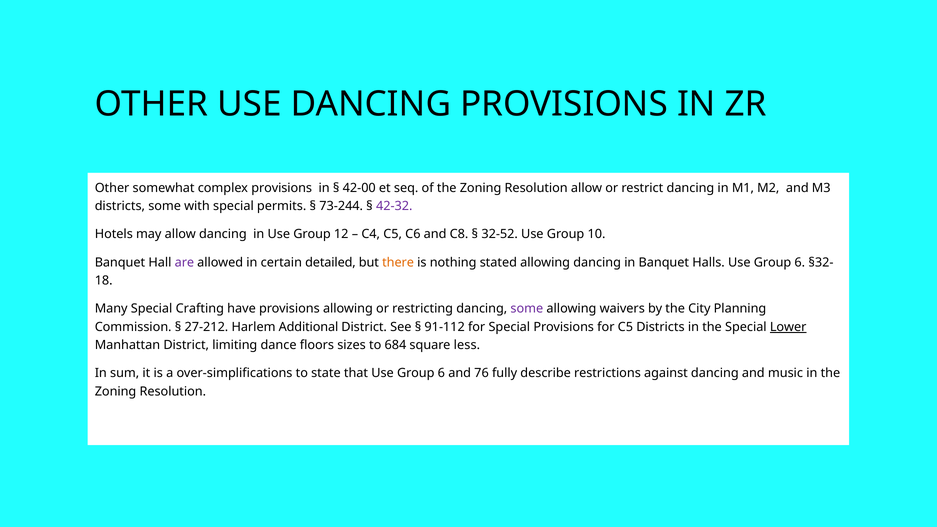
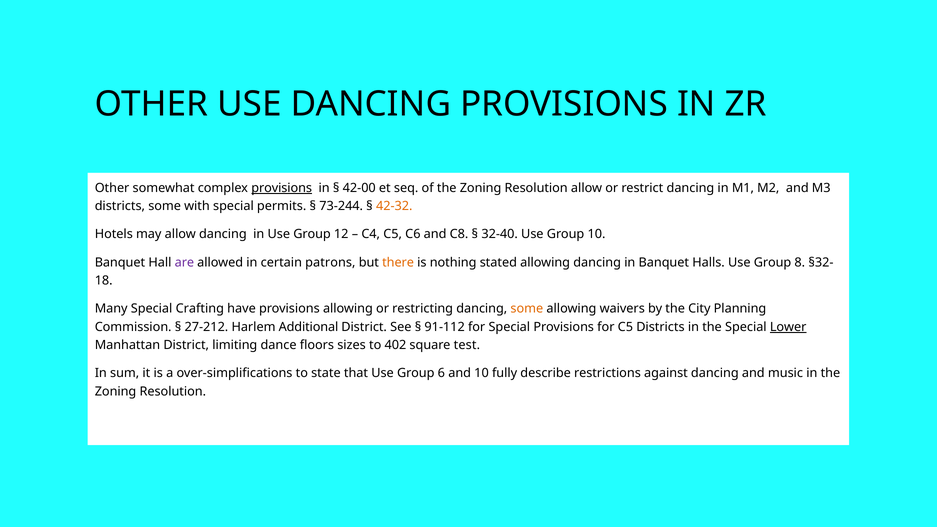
provisions at (282, 188) underline: none -> present
42-32 colour: purple -> orange
32-52: 32-52 -> 32-40
detailed: detailed -> patrons
Halls Use Group 6: 6 -> 8
some at (527, 309) colour: purple -> orange
684: 684 -> 402
less: less -> test
and 76: 76 -> 10
